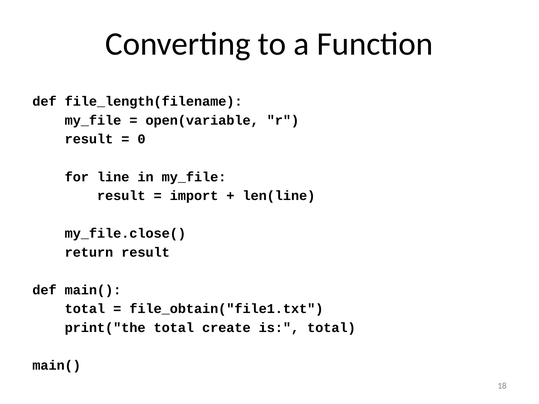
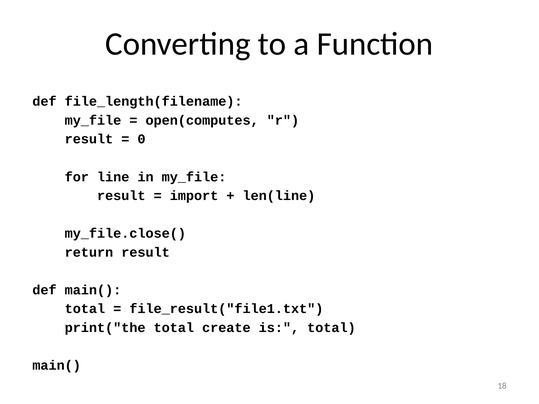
open(variable: open(variable -> open(computes
file_obtain("file1.txt: file_obtain("file1.txt -> file_result("file1.txt
